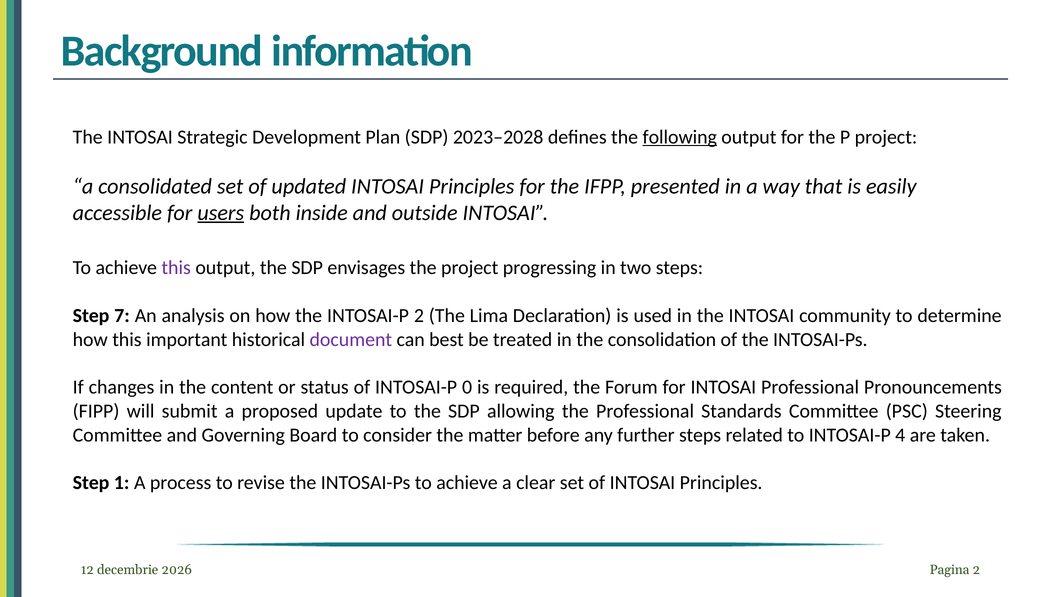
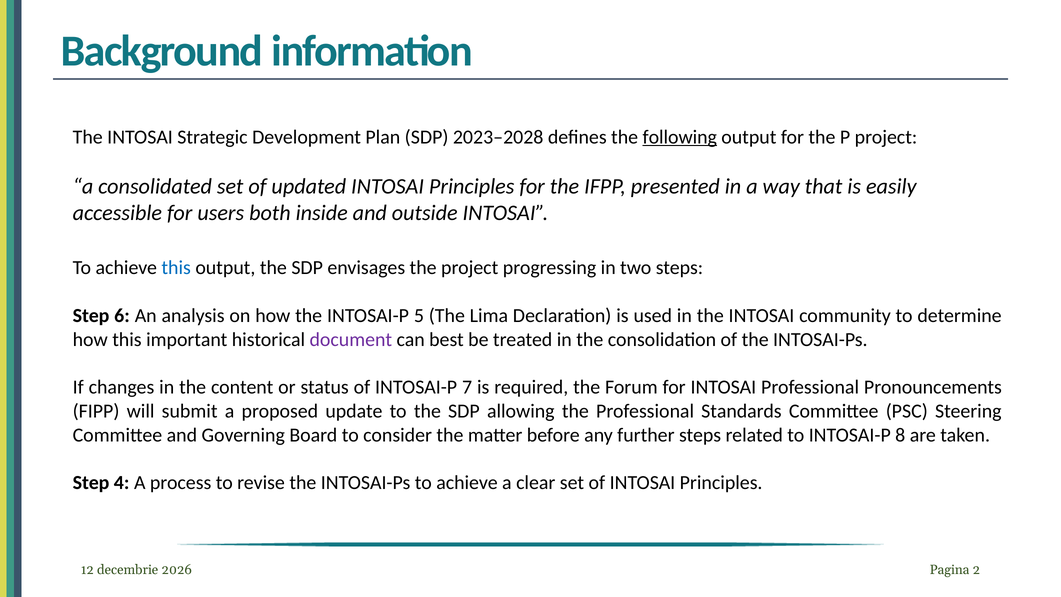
users underline: present -> none
this at (176, 268) colour: purple -> blue
7: 7 -> 6
INTOSAI-P 2: 2 -> 5
0: 0 -> 7
4: 4 -> 8
1: 1 -> 4
